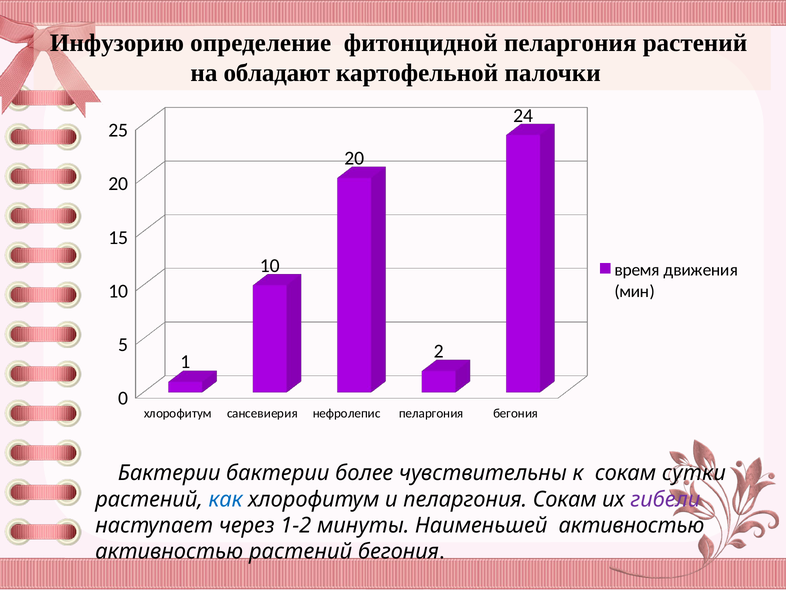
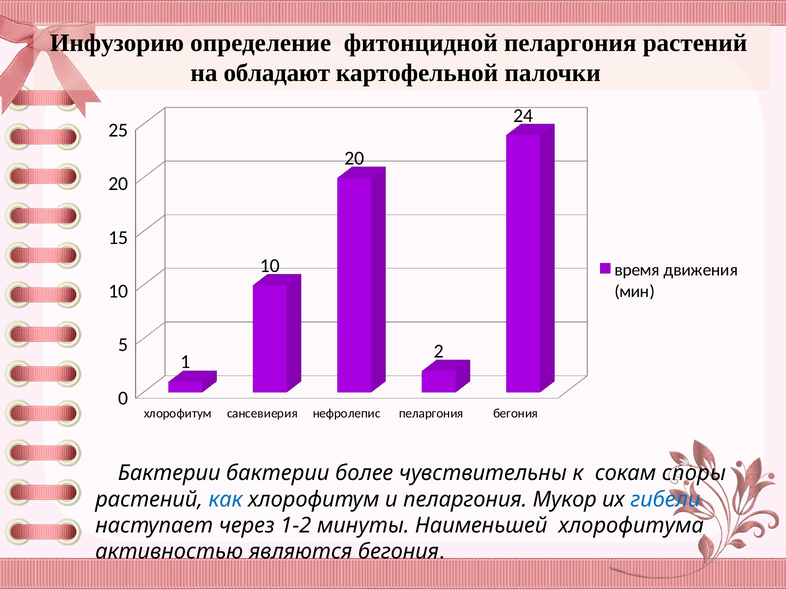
сутки: сутки -> споры
пеларгония Сокам: Сокам -> Мукор
гибели colour: purple -> blue
Наименьшей активностью: активностью -> хлорофитума
активностью растений: растений -> являются
